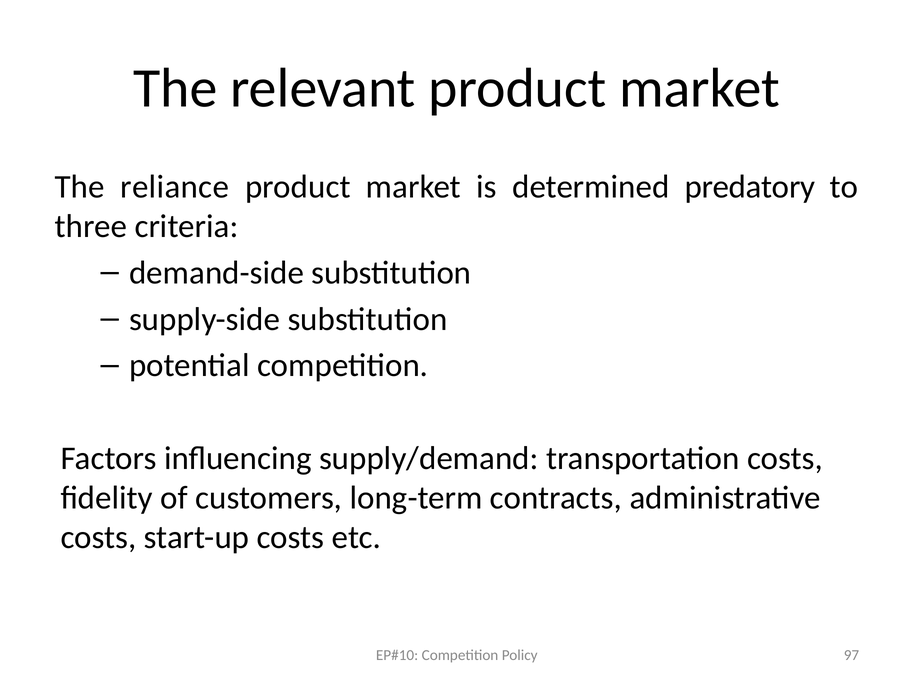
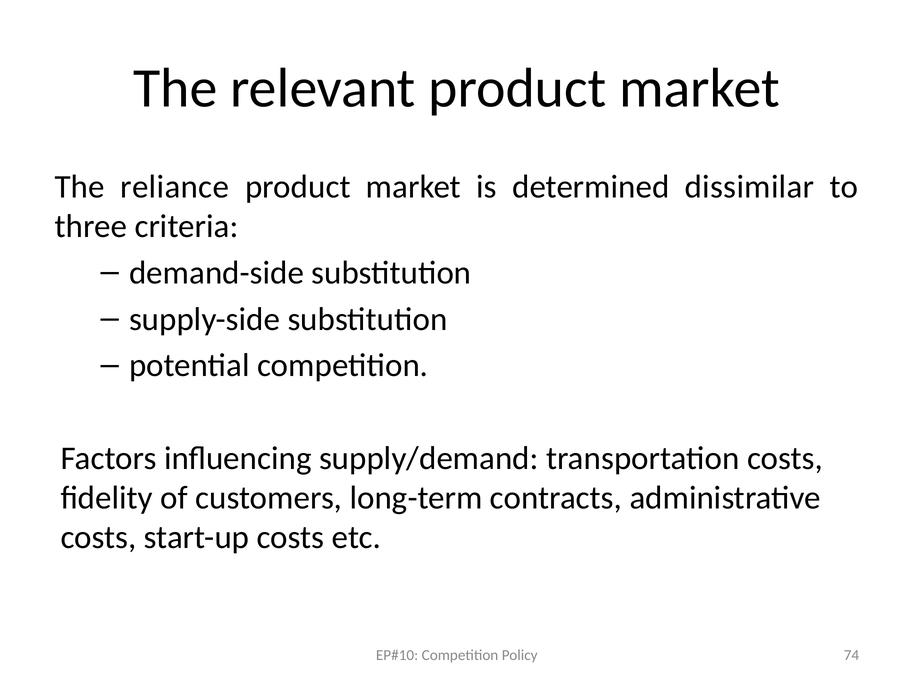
predatory: predatory -> dissimilar
97: 97 -> 74
